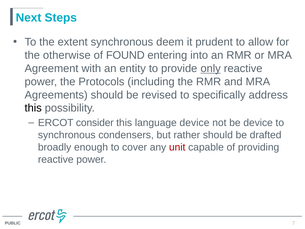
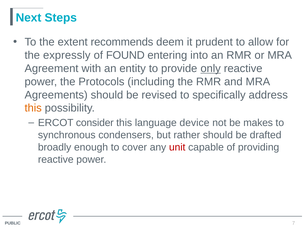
extent synchronous: synchronous -> recommends
otherwise: otherwise -> expressly
this at (33, 108) colour: black -> orange
be device: device -> makes
